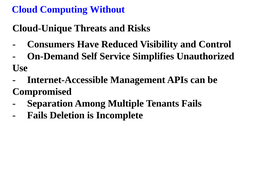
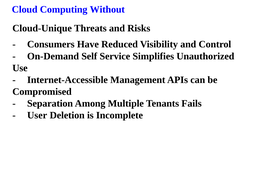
Fails at (37, 115): Fails -> User
